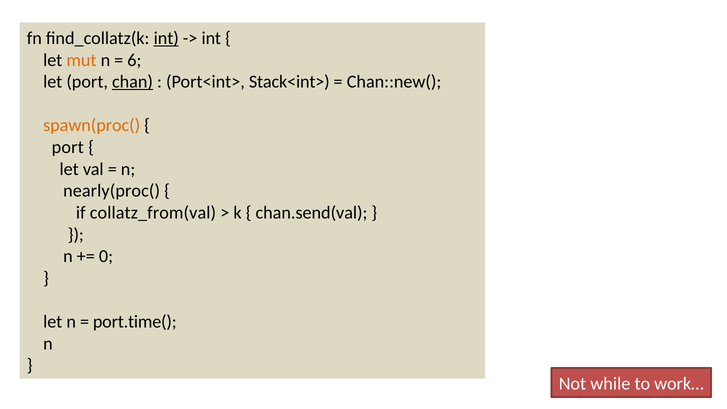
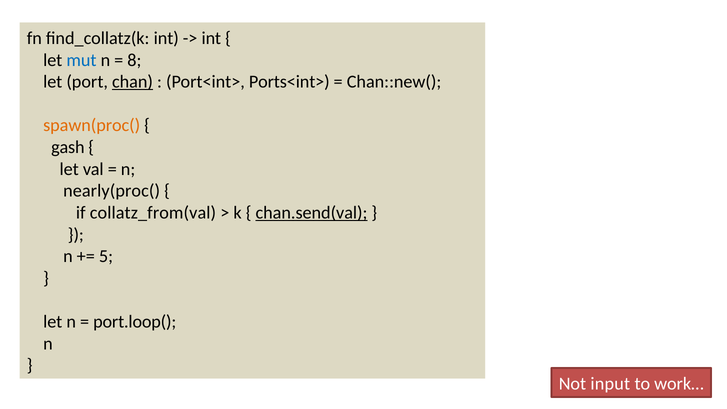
int at (166, 38) underline: present -> none
mut colour: orange -> blue
6: 6 -> 8
Stack<int>: Stack<int> -> Ports<int>
port at (68, 147): port -> gash
chan.send(val underline: none -> present
0: 0 -> 5
port.time(: port.time( -> port.loop(
while: while -> input
